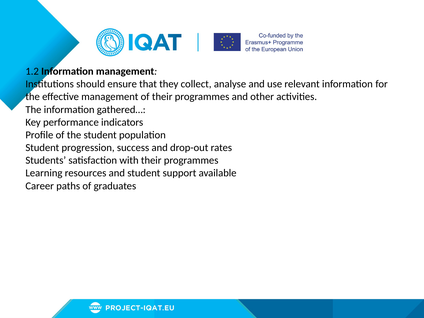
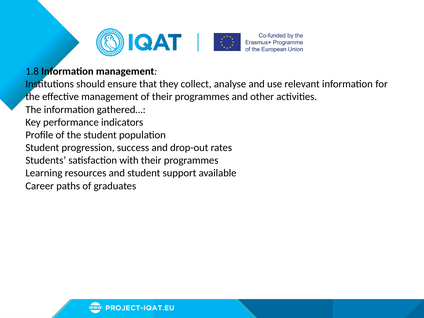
1.2: 1.2 -> 1.8
